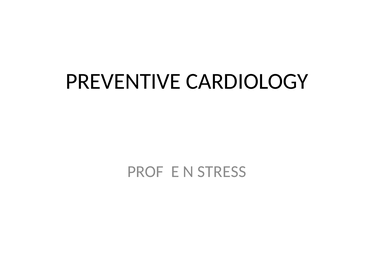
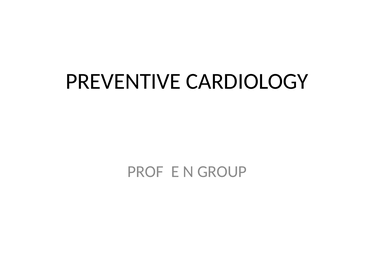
STRESS: STRESS -> GROUP
